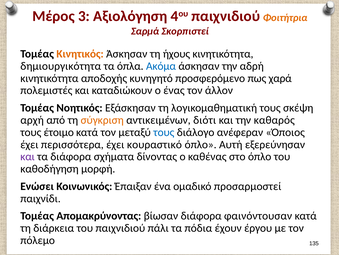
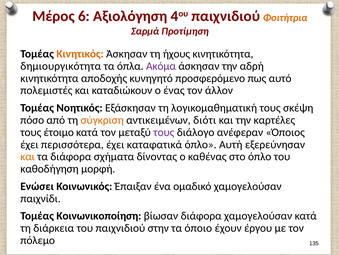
3: 3 -> 6
Σκορπιστεί: Σκορπιστεί -> Προτίμηση
Ακόμα colour: blue -> purple
χαρά: χαρά -> αυτό
αρχή: αρχή -> πόσο
καθαρός: καθαρός -> καρτέλες
τους at (164, 132) colour: blue -> purple
κουραστικό: κουραστικό -> καταφατικά
και at (28, 156) colour: purple -> orange
ομαδικό προσαρμοστεί: προσαρμοστεί -> χαμογελούσαν
Απομακρύνοντας: Απομακρύνοντας -> Κοινωνικοποίηση
διάφορα φαινόντουσαν: φαινόντουσαν -> χαμογελούσαν
πάλι: πάλι -> στην
πόδια: πόδια -> όποιο
